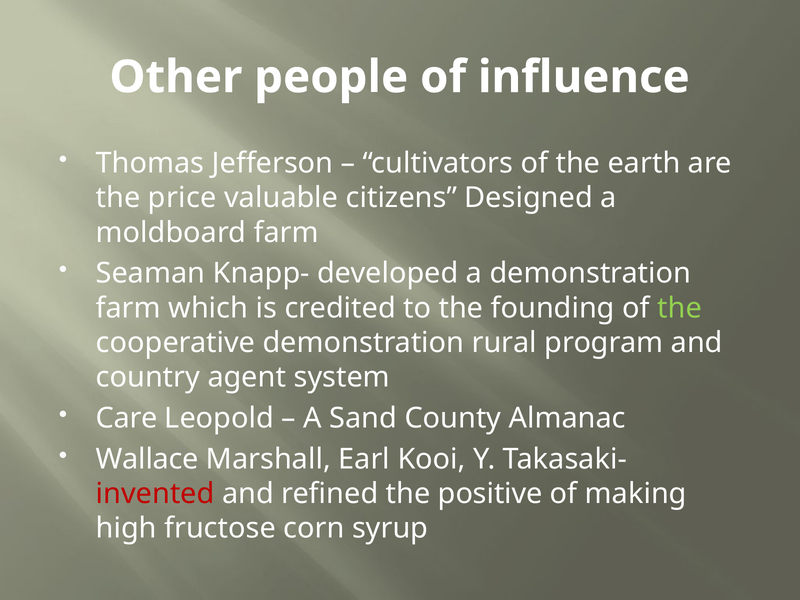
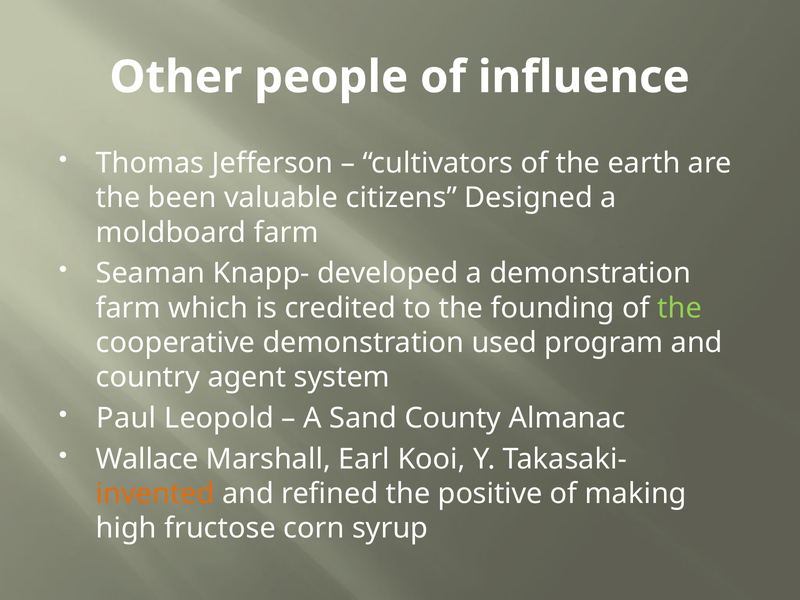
price: price -> been
rural: rural -> used
Care: Care -> Paul
invented colour: red -> orange
